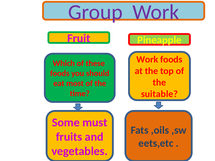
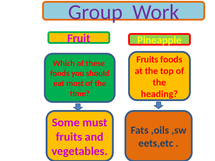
Work at (147, 60): Work -> Fruits
suitable: suitable -> heading
